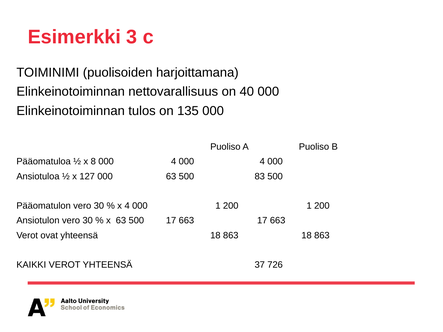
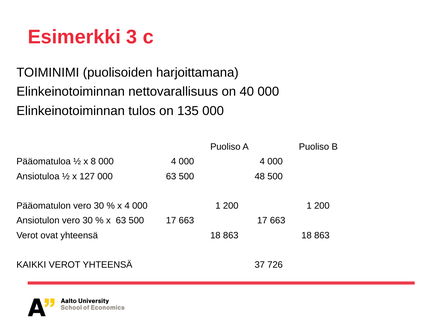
83: 83 -> 48
